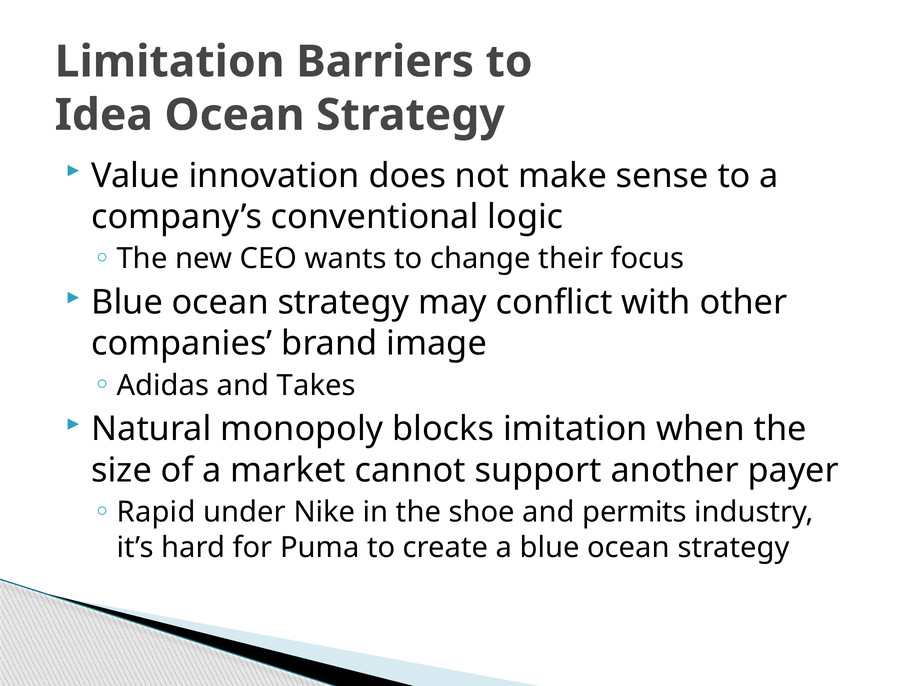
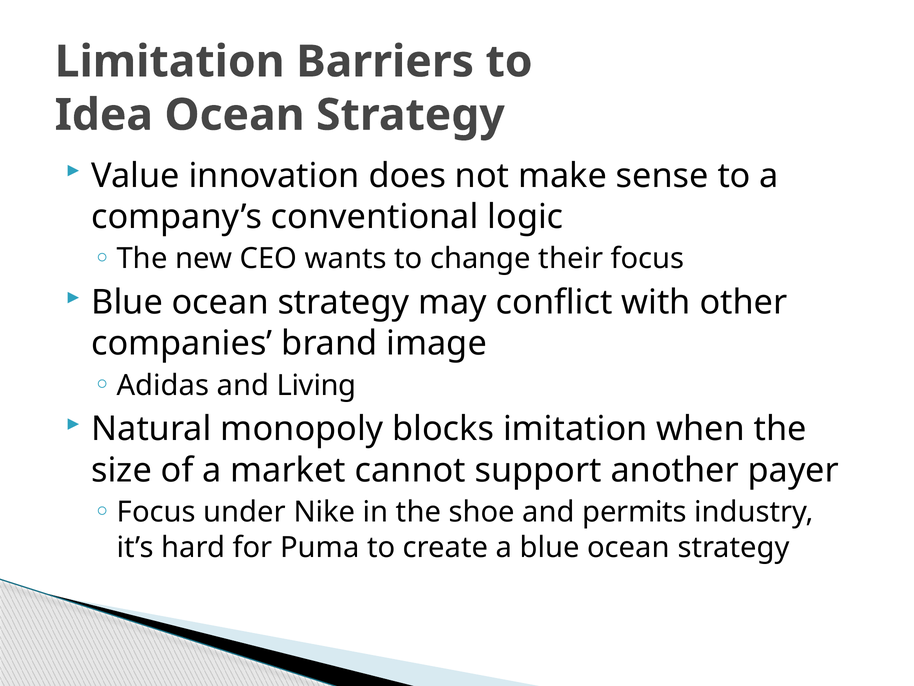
Takes: Takes -> Living
Rapid at (156, 512): Rapid -> Focus
